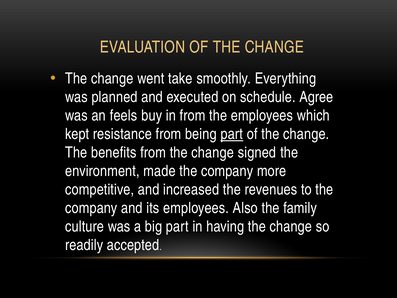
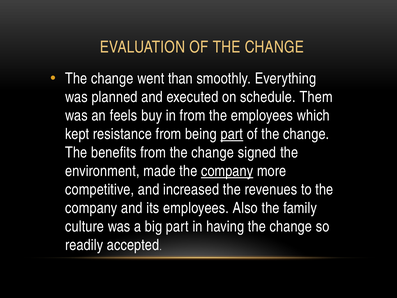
take: take -> than
Agree: Agree -> Them
company at (227, 171) underline: none -> present
